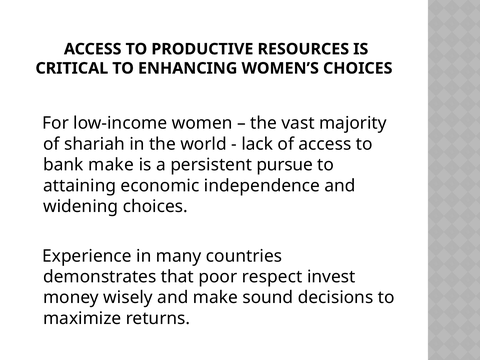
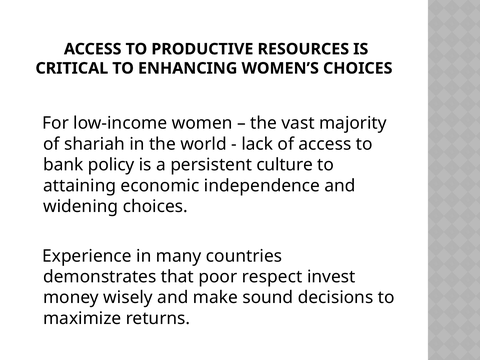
bank make: make -> policy
pursue: pursue -> culture
